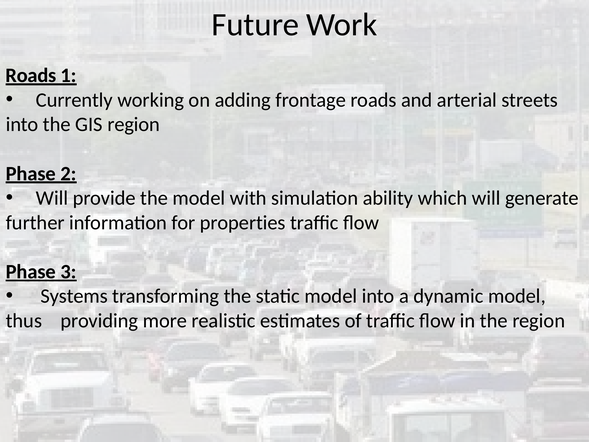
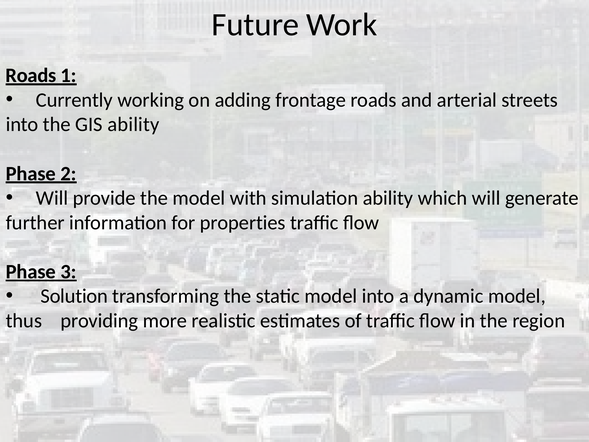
GIS region: region -> ability
Systems: Systems -> Solution
